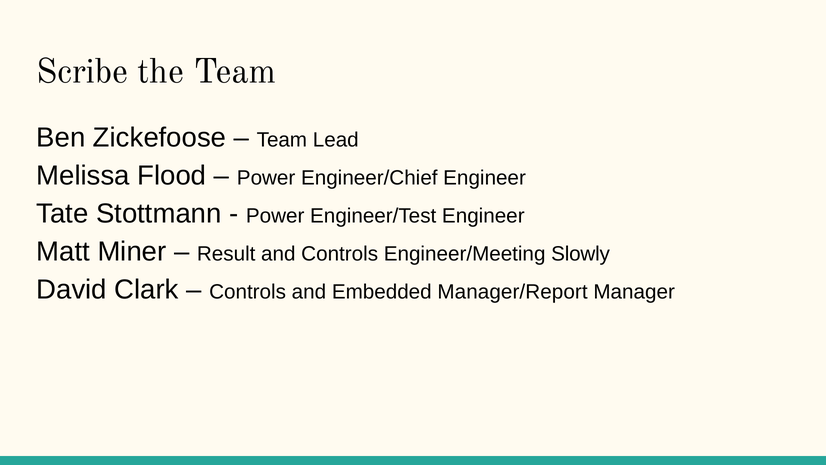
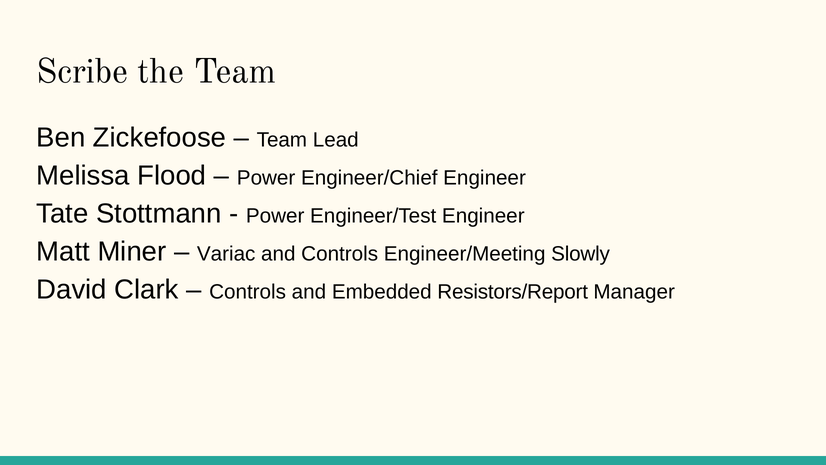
Result: Result -> Variac
Manager/Report: Manager/Report -> Resistors/Report
